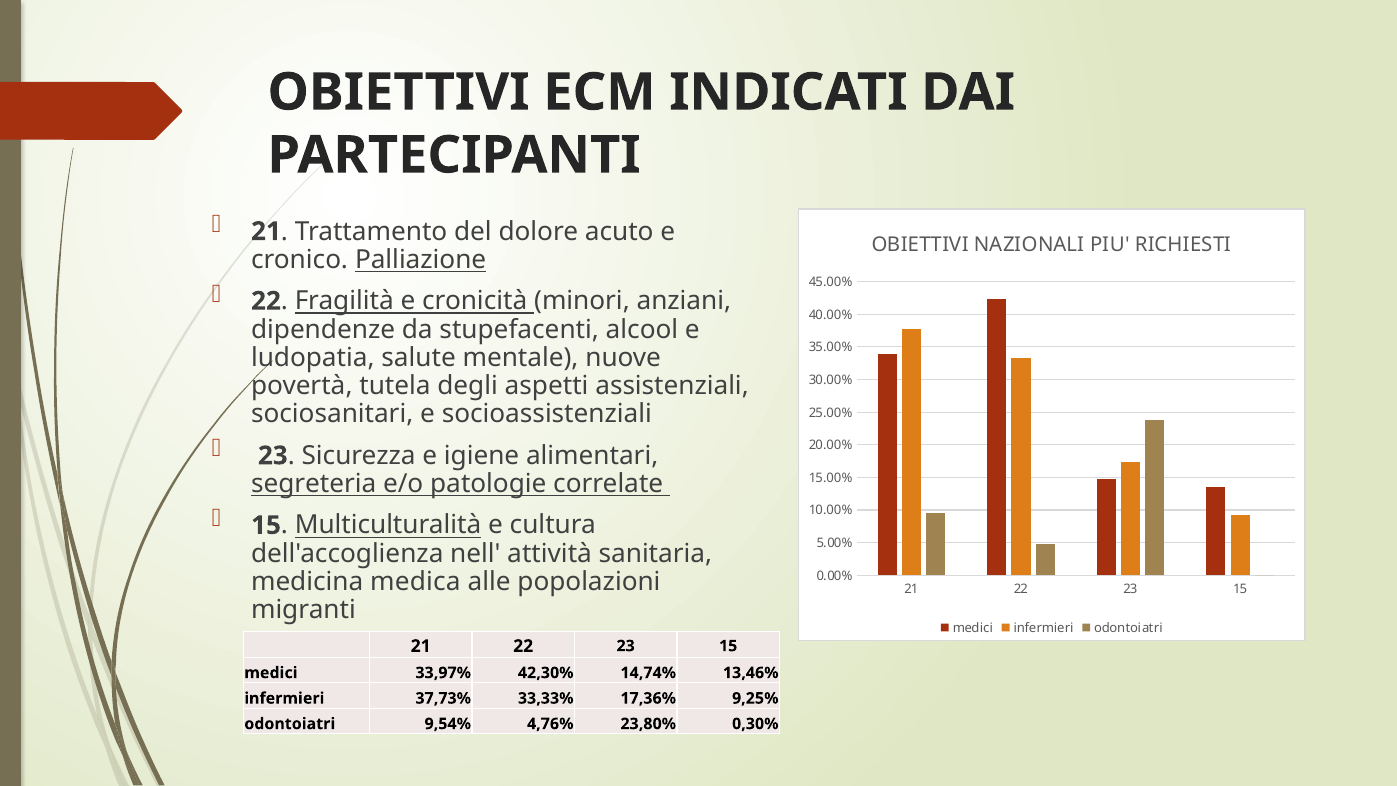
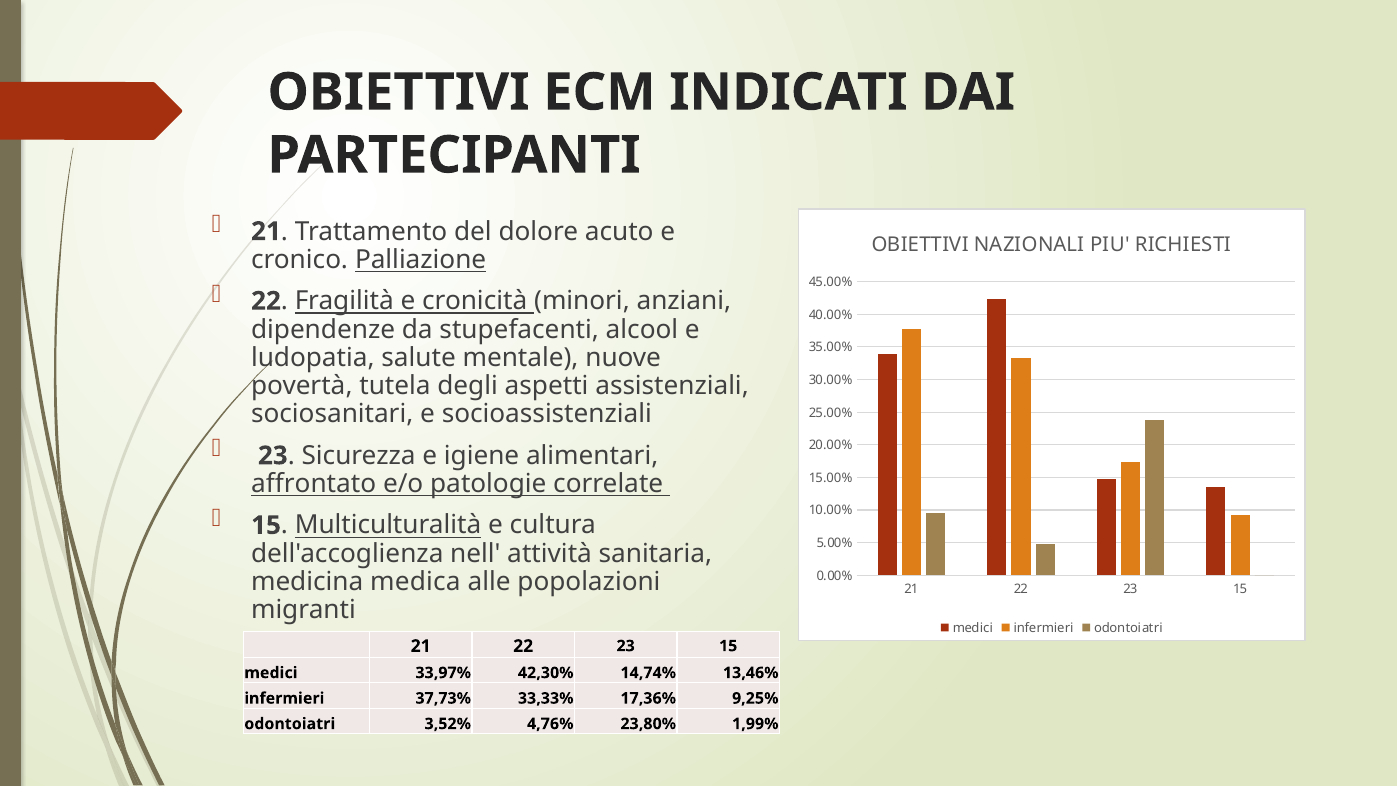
segreteria: segreteria -> affrontato
9,54%: 9,54% -> 3,52%
0,30%: 0,30% -> 1,99%
